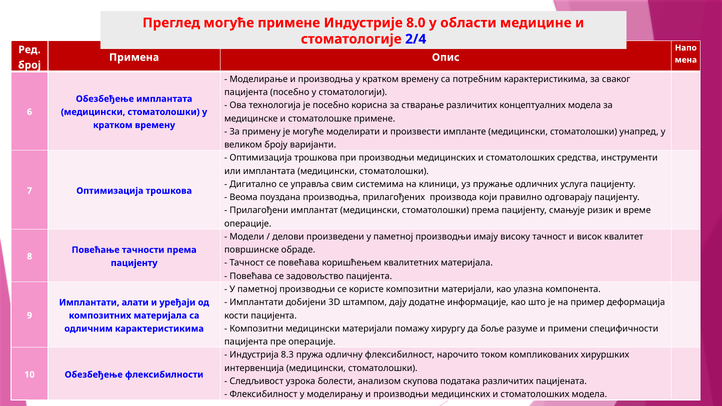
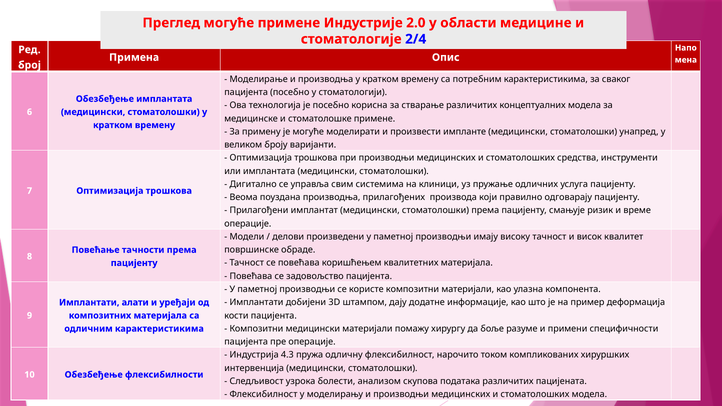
8.0: 8.0 -> 2.0
8.3: 8.3 -> 4.3
